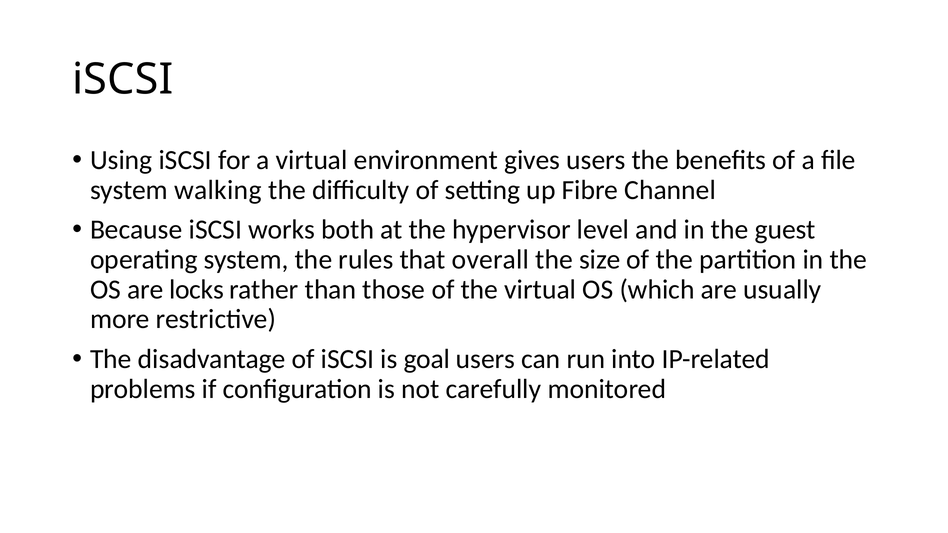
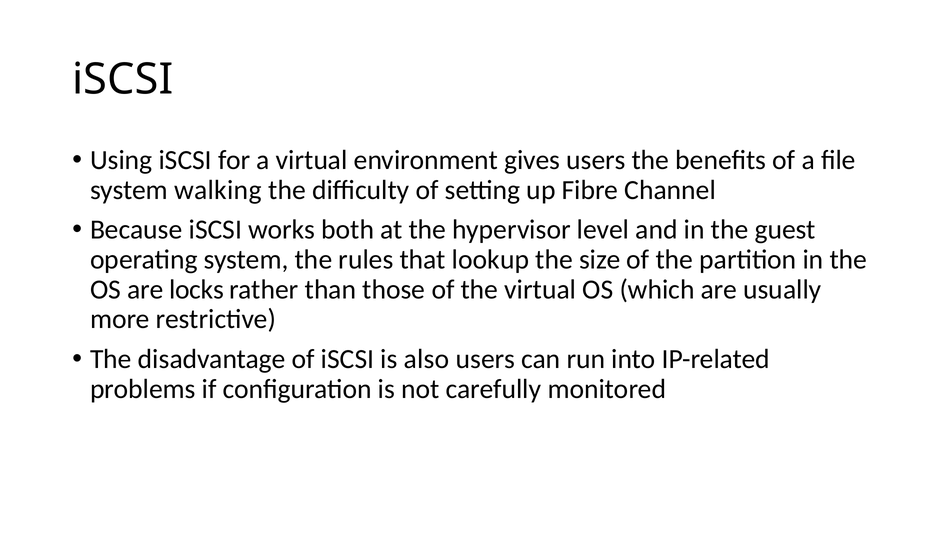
overall: overall -> lookup
goal: goal -> also
